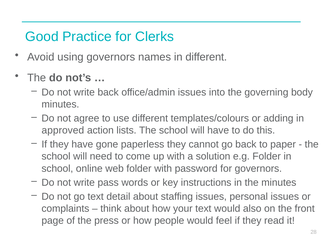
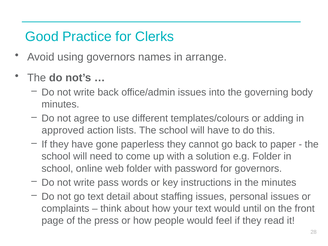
in different: different -> arrange
also: also -> until
